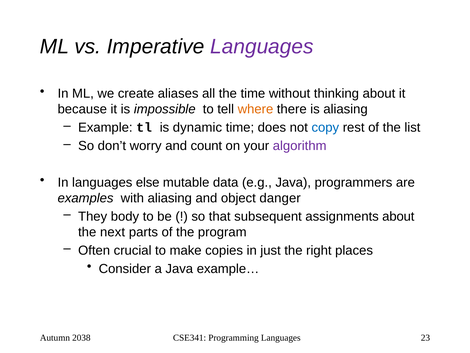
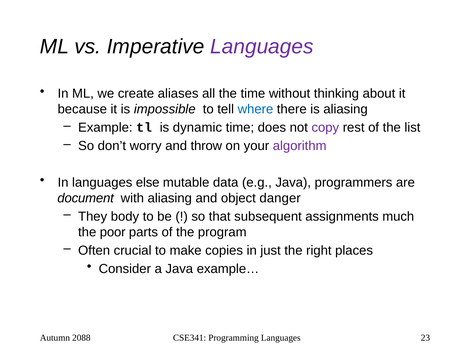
where colour: orange -> blue
copy colour: blue -> purple
count: count -> throw
examples: examples -> document
assignments about: about -> much
next: next -> poor
2038: 2038 -> 2088
